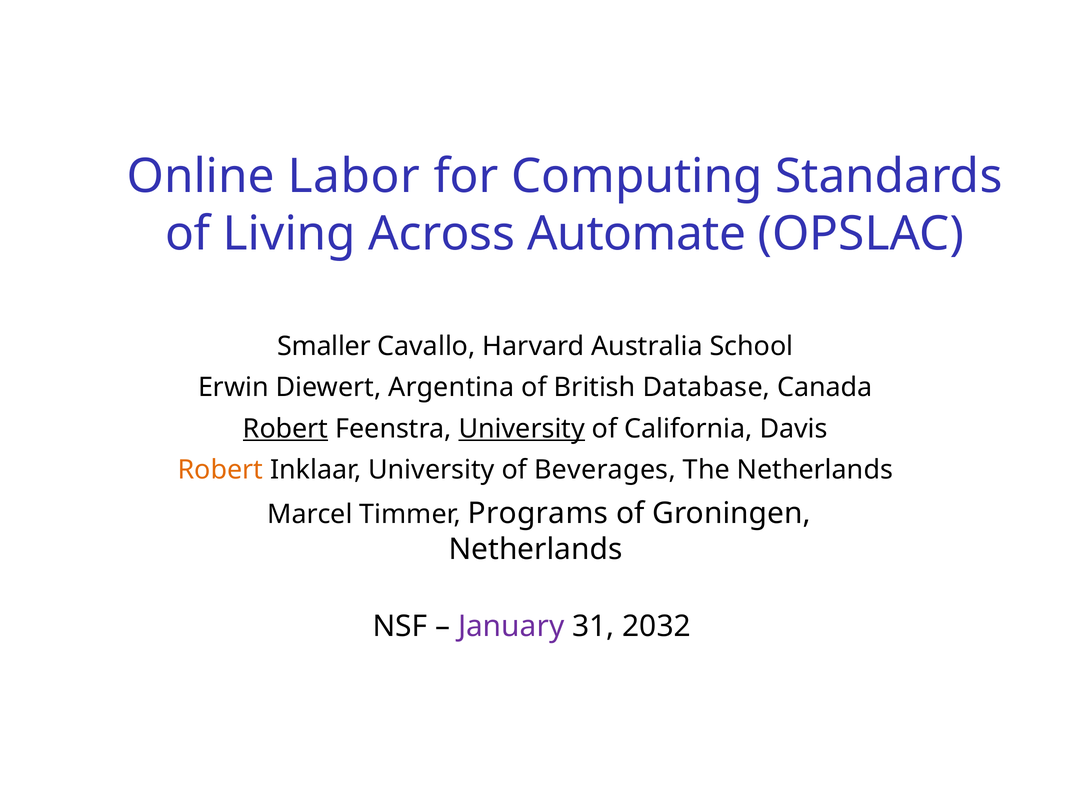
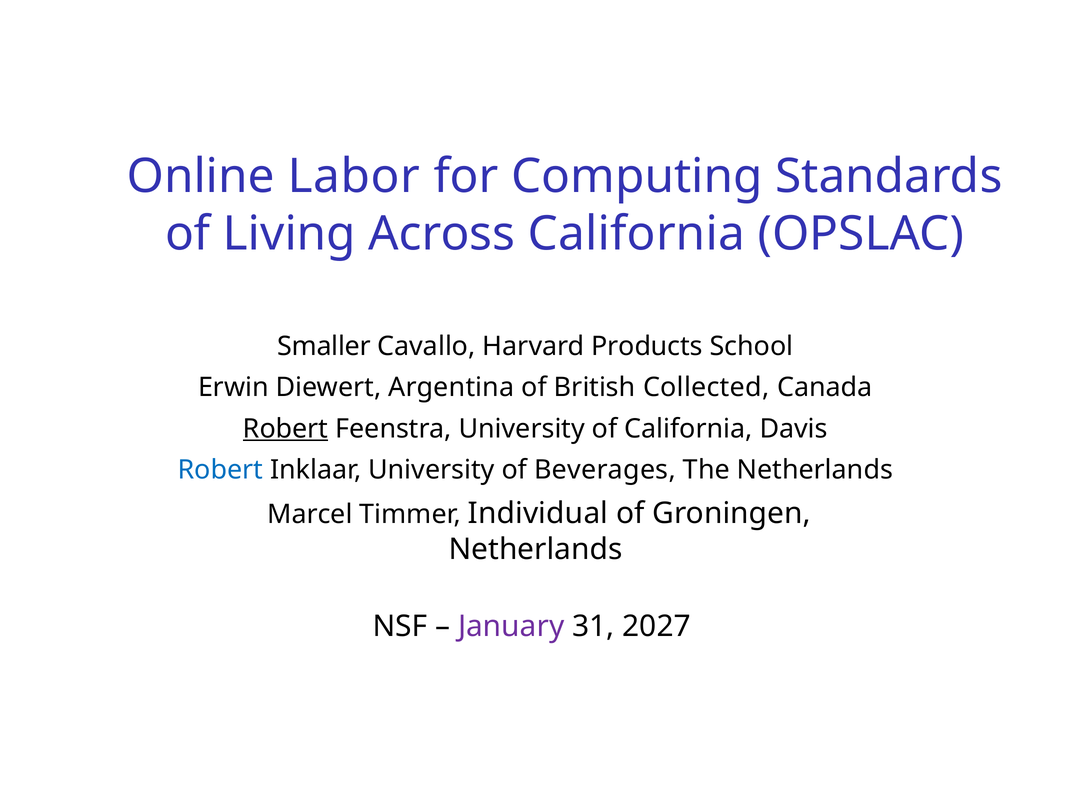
Across Automate: Automate -> California
Australia: Australia -> Products
Database: Database -> Collected
University at (522, 429) underline: present -> none
Robert at (220, 470) colour: orange -> blue
Programs: Programs -> Individual
2032: 2032 -> 2027
